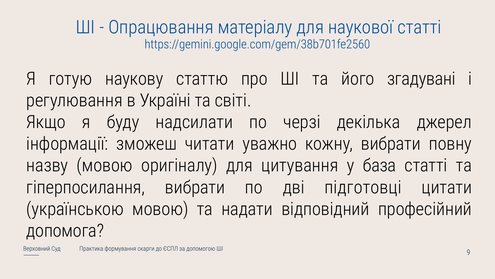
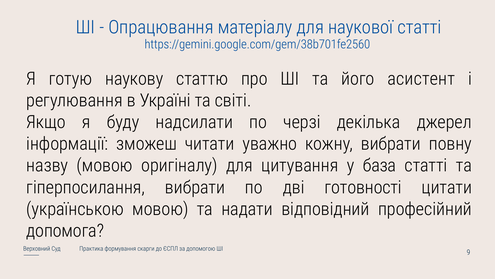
згадувані: згадувані -> асистент
підготовці: підготовці -> готовності
